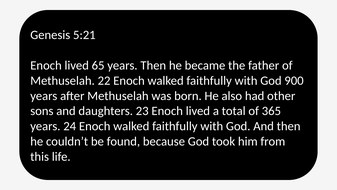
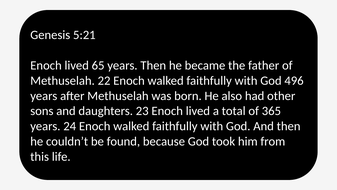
900: 900 -> 496
